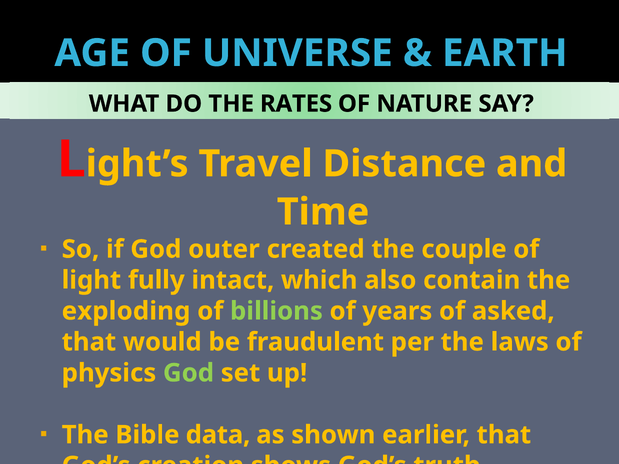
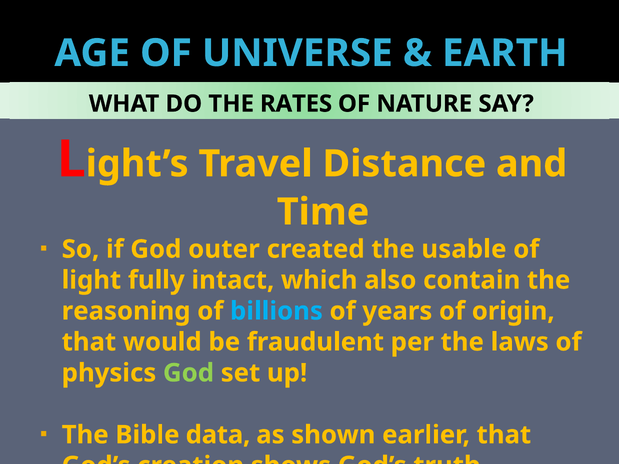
couple: couple -> usable
exploding: exploding -> reasoning
billions colour: light green -> light blue
asked: asked -> origin
